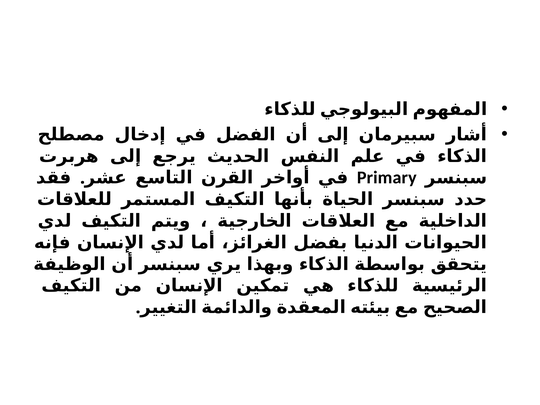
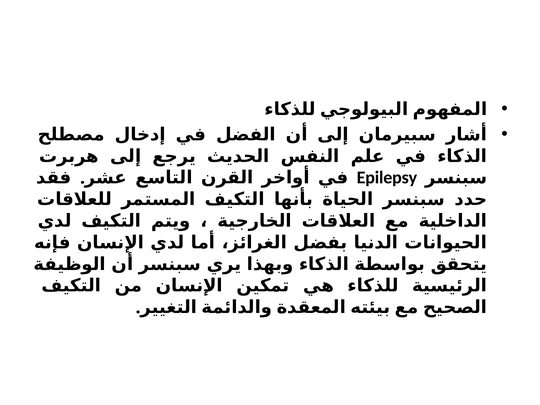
Primary: Primary -> Epilepsy
